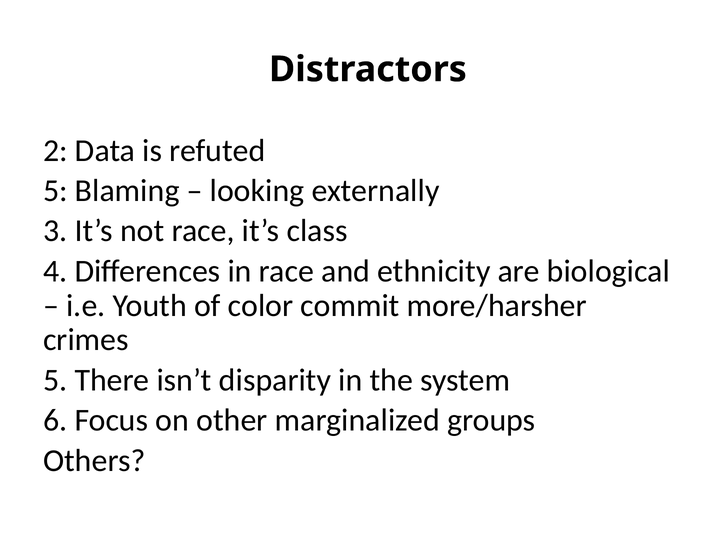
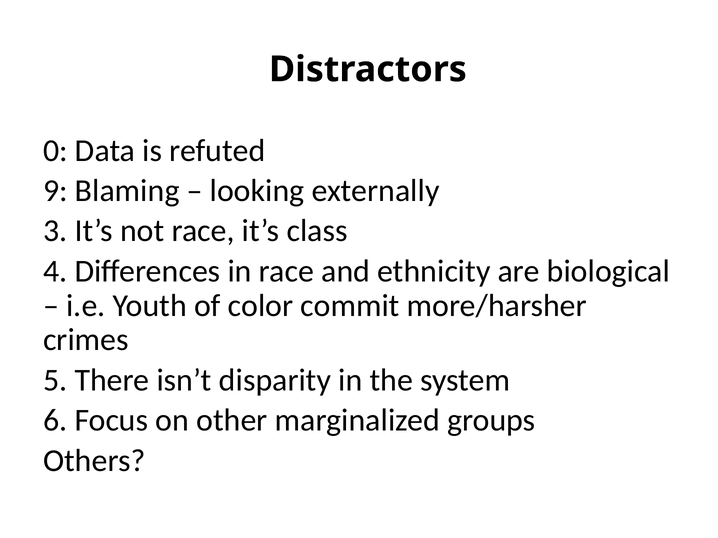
2: 2 -> 0
5 at (55, 191): 5 -> 9
